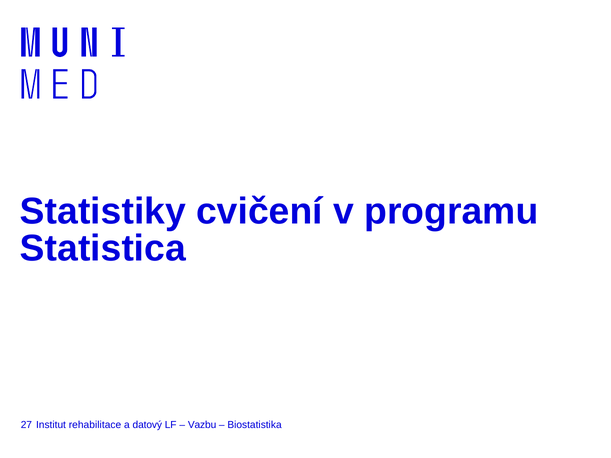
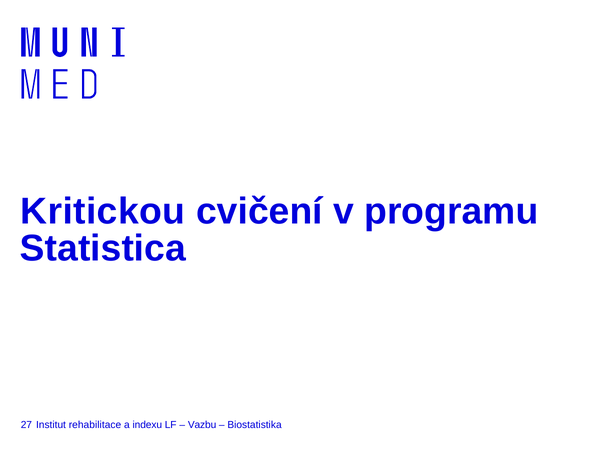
Statistiky: Statistiky -> Kritickou
datový: datový -> indexu
